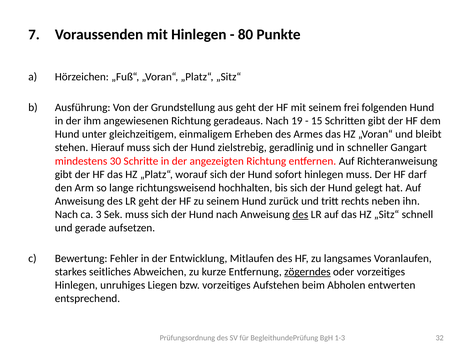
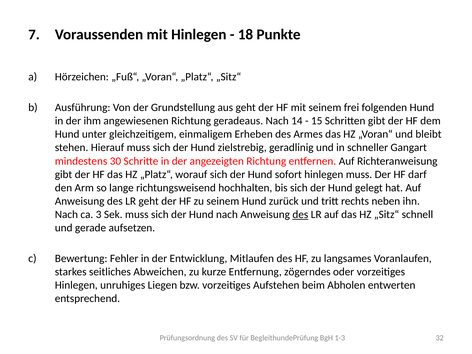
80: 80 -> 18
19: 19 -> 14
zögerndes underline: present -> none
